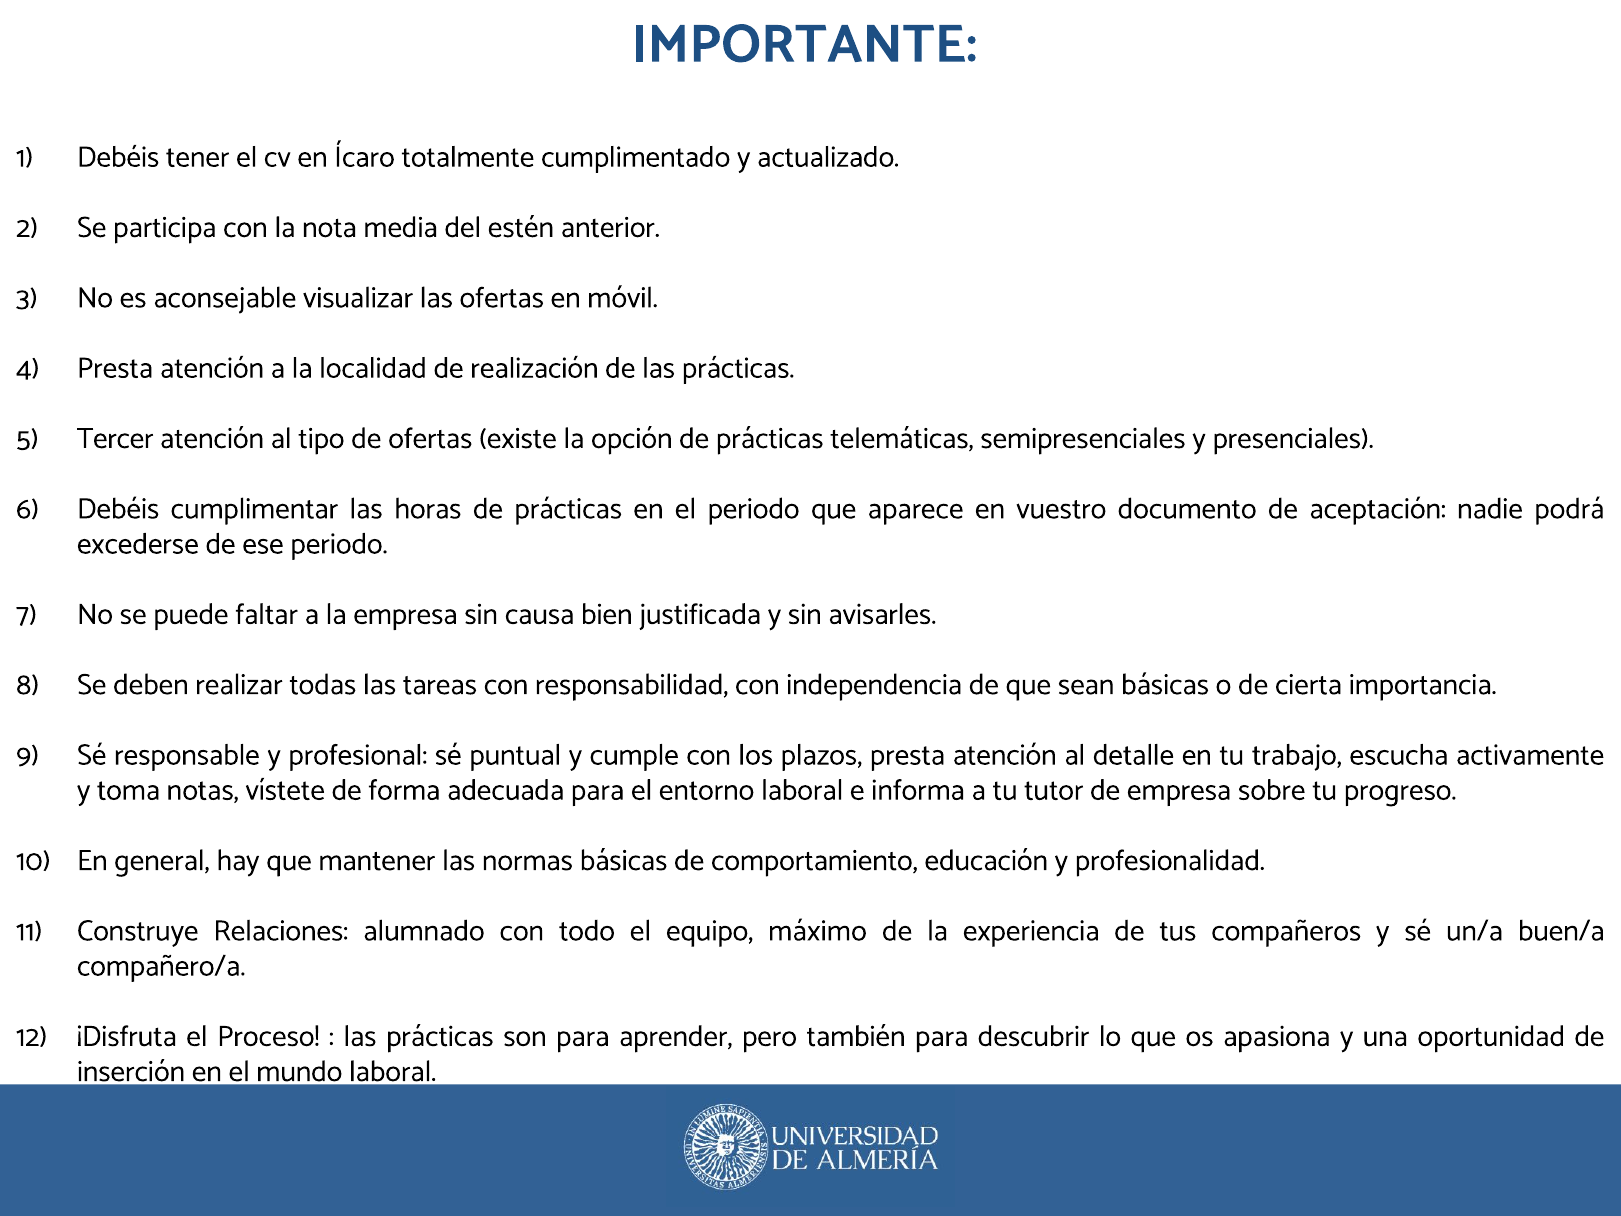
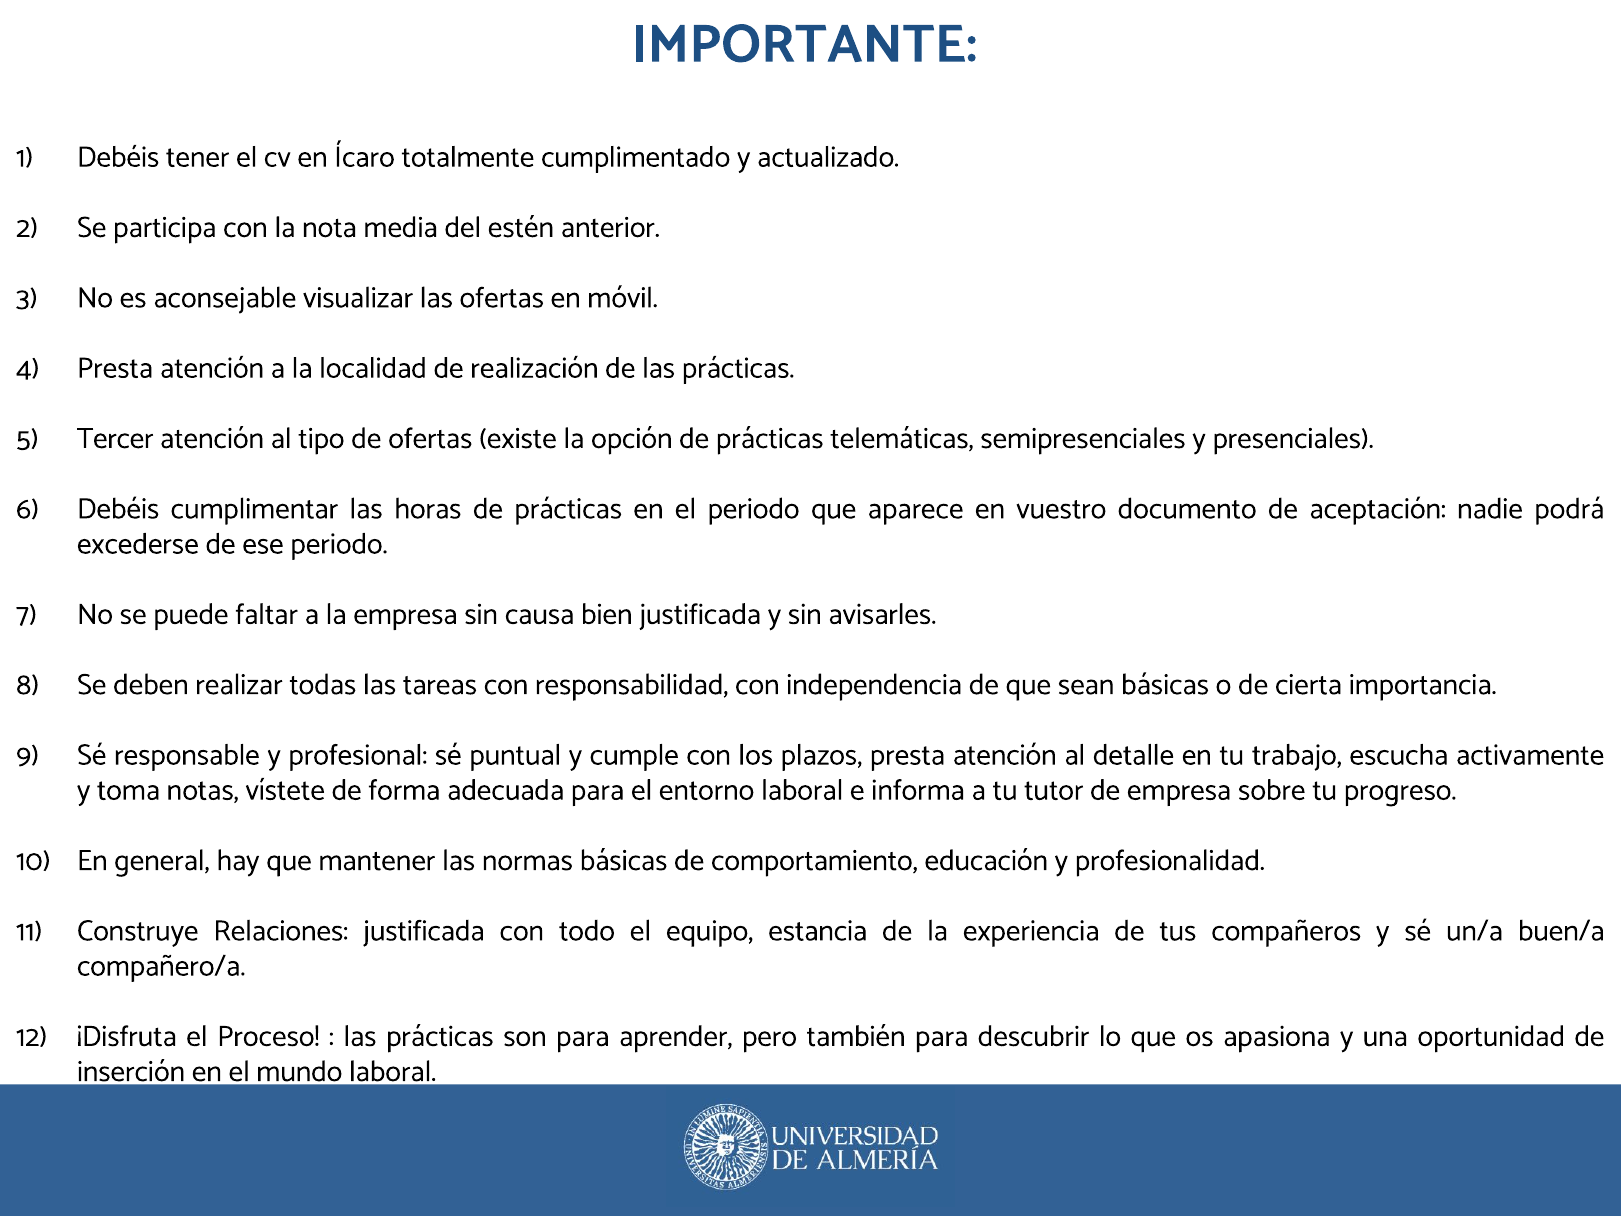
Relaciones alumnado: alumnado -> justificada
máximo: máximo -> estancia
